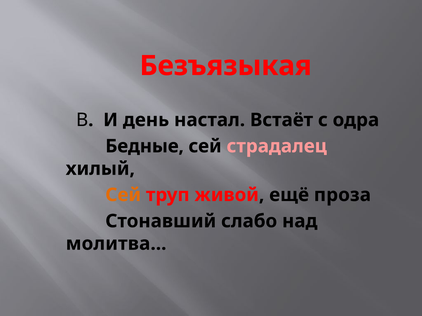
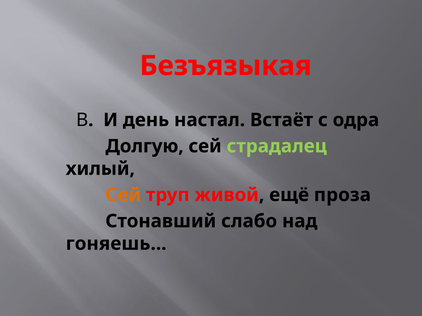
Бедные: Бедные -> Долгую
страдалец colour: pink -> light green
молитва…: молитва… -> гоняешь…
